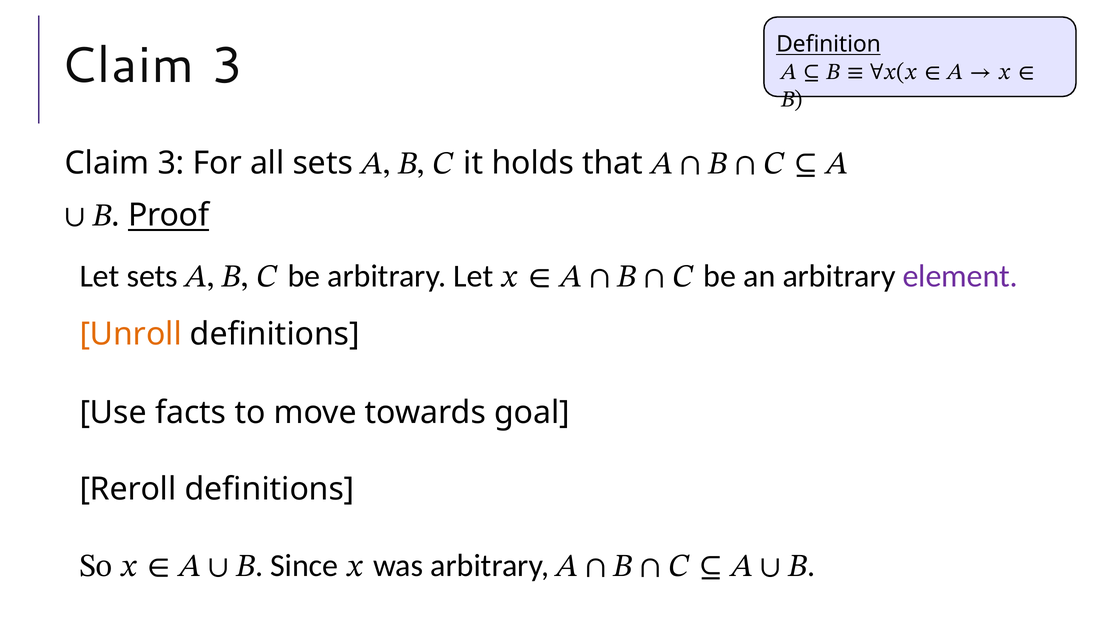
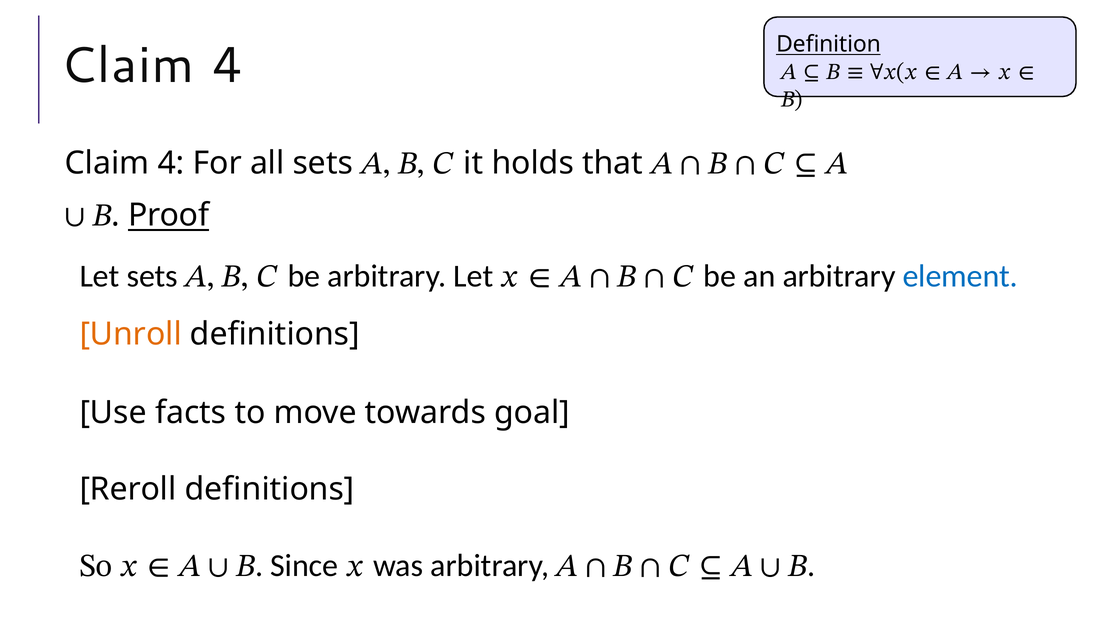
3 at (227, 66): 3 -> 4
3 at (171, 163): 3 -> 4
element colour: purple -> blue
